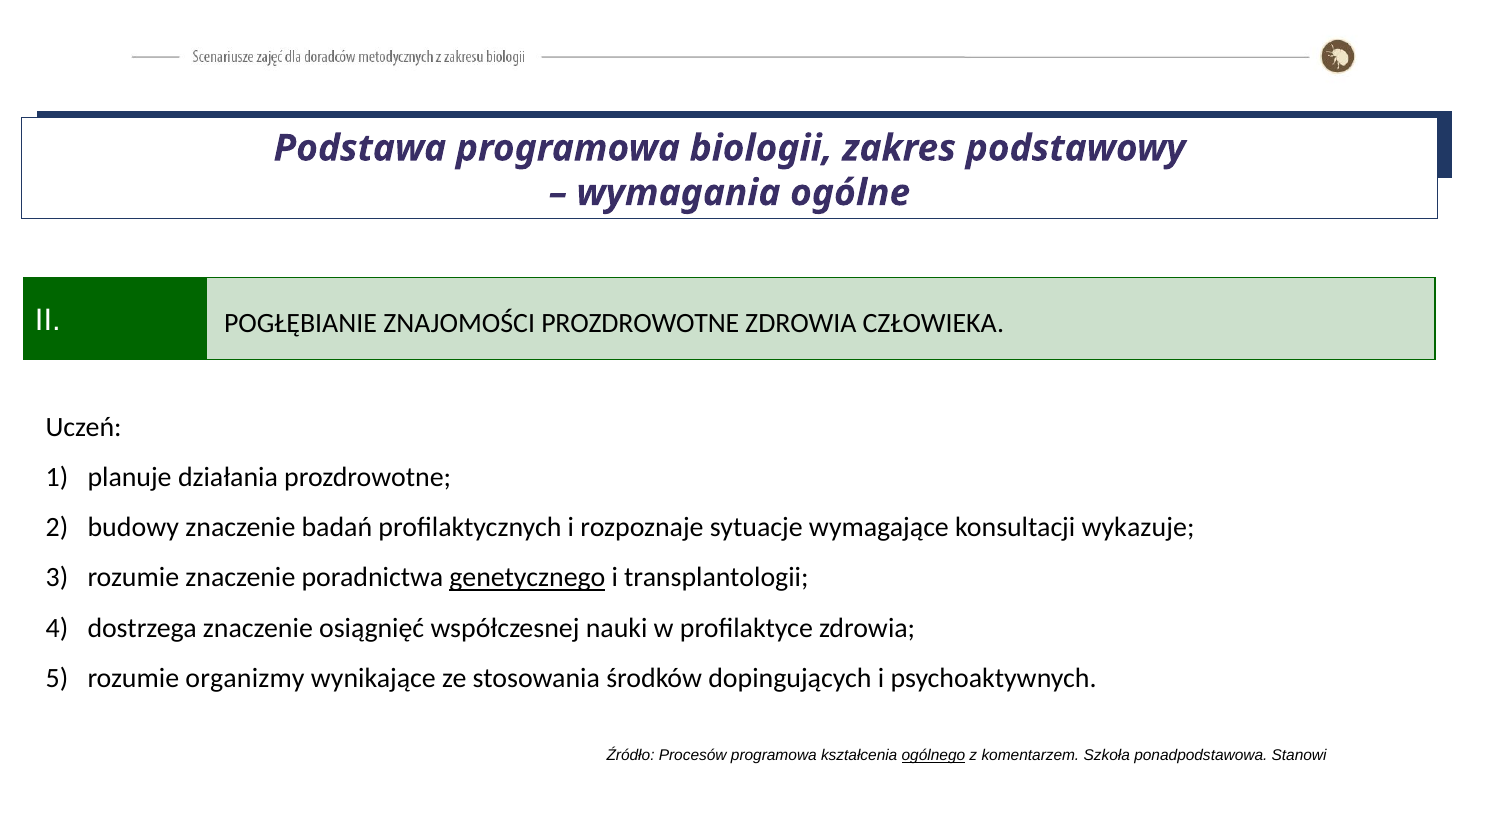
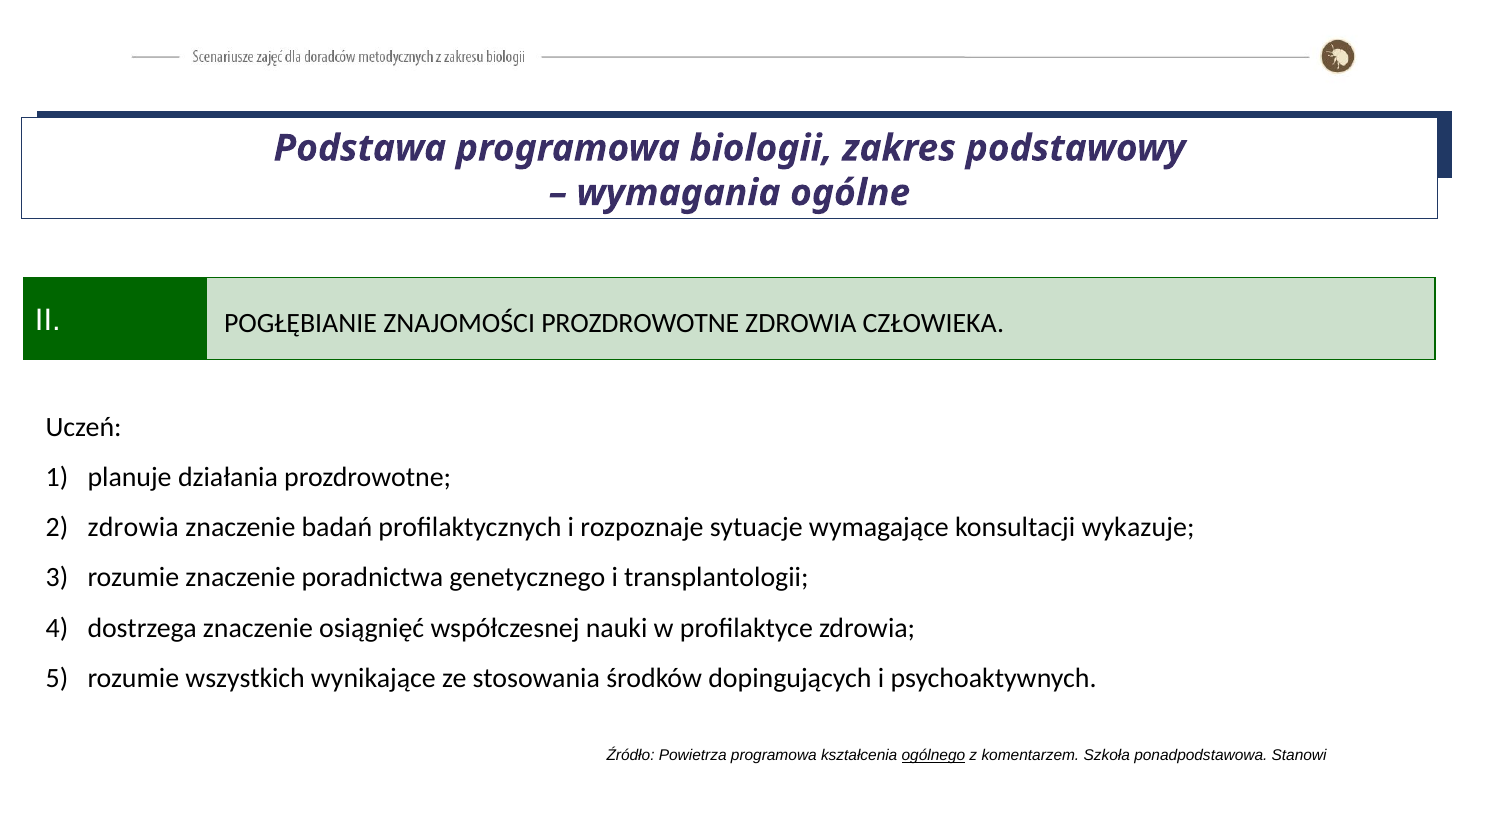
budowy at (133, 527): budowy -> zdrowia
genetycznego underline: present -> none
organizmy: organizmy -> wszystkich
Procesów: Procesów -> Powietrza
